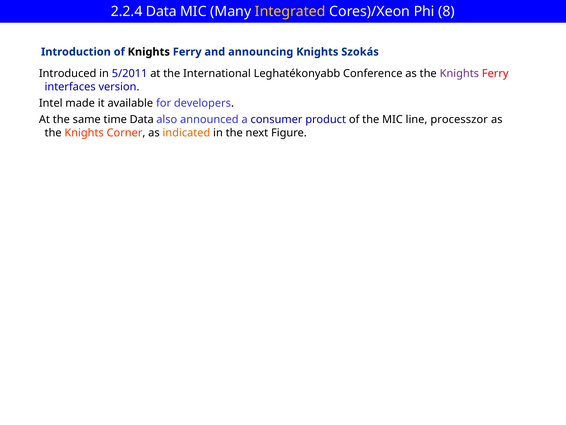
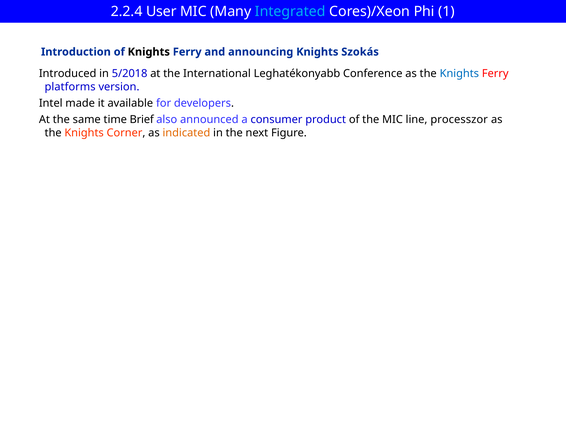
2.2.4 Data: Data -> User
Integrated colour: yellow -> light blue
8: 8 -> 1
5/2011: 5/2011 -> 5/2018
Knights at (459, 74) colour: purple -> blue
interfaces: interfaces -> platforms
time Data: Data -> Brief
